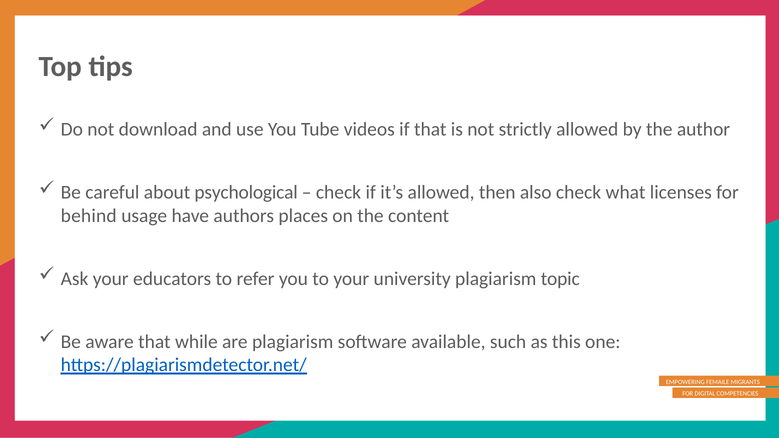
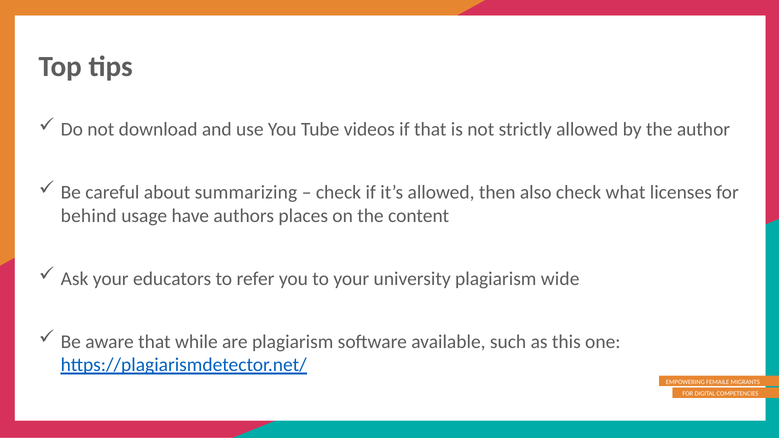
psychological: psychological -> summarizing
topic: topic -> wide
